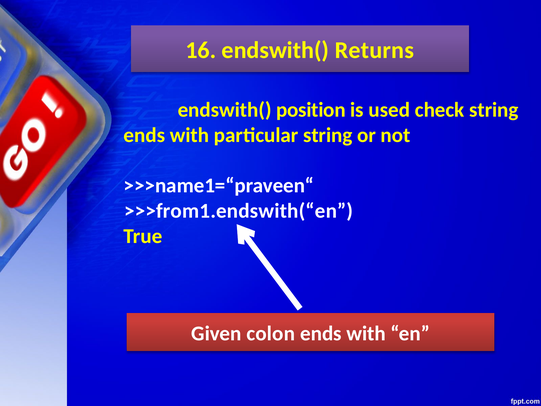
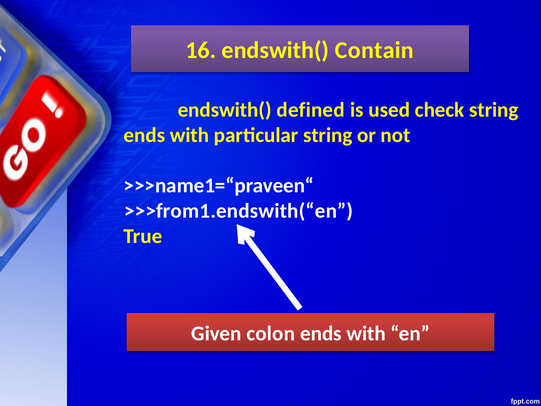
Returns: Returns -> Contain
position: position -> defined
